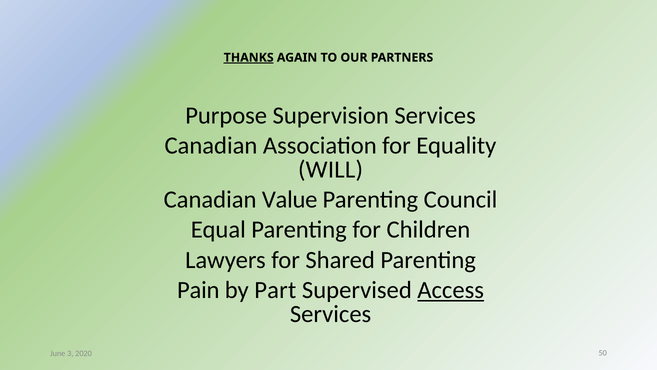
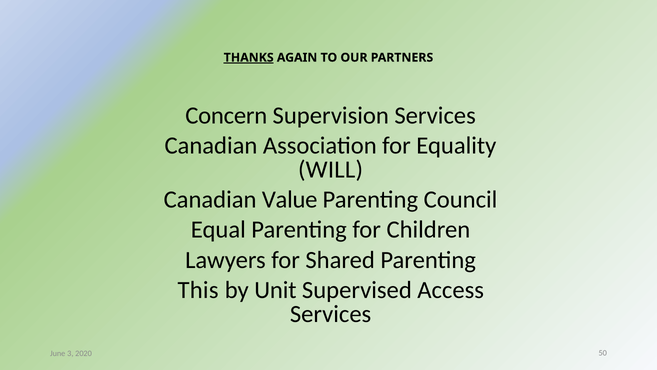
Purpose: Purpose -> Concern
Pain: Pain -> This
Part: Part -> Unit
Access underline: present -> none
